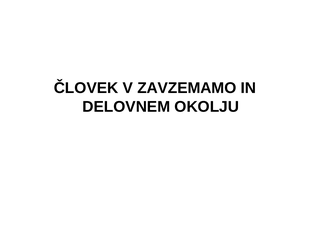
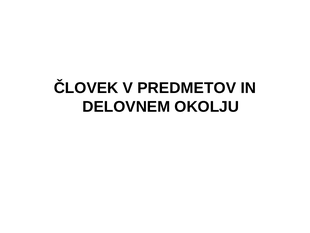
ZAVZEMAMO: ZAVZEMAMO -> PREDMETOV
